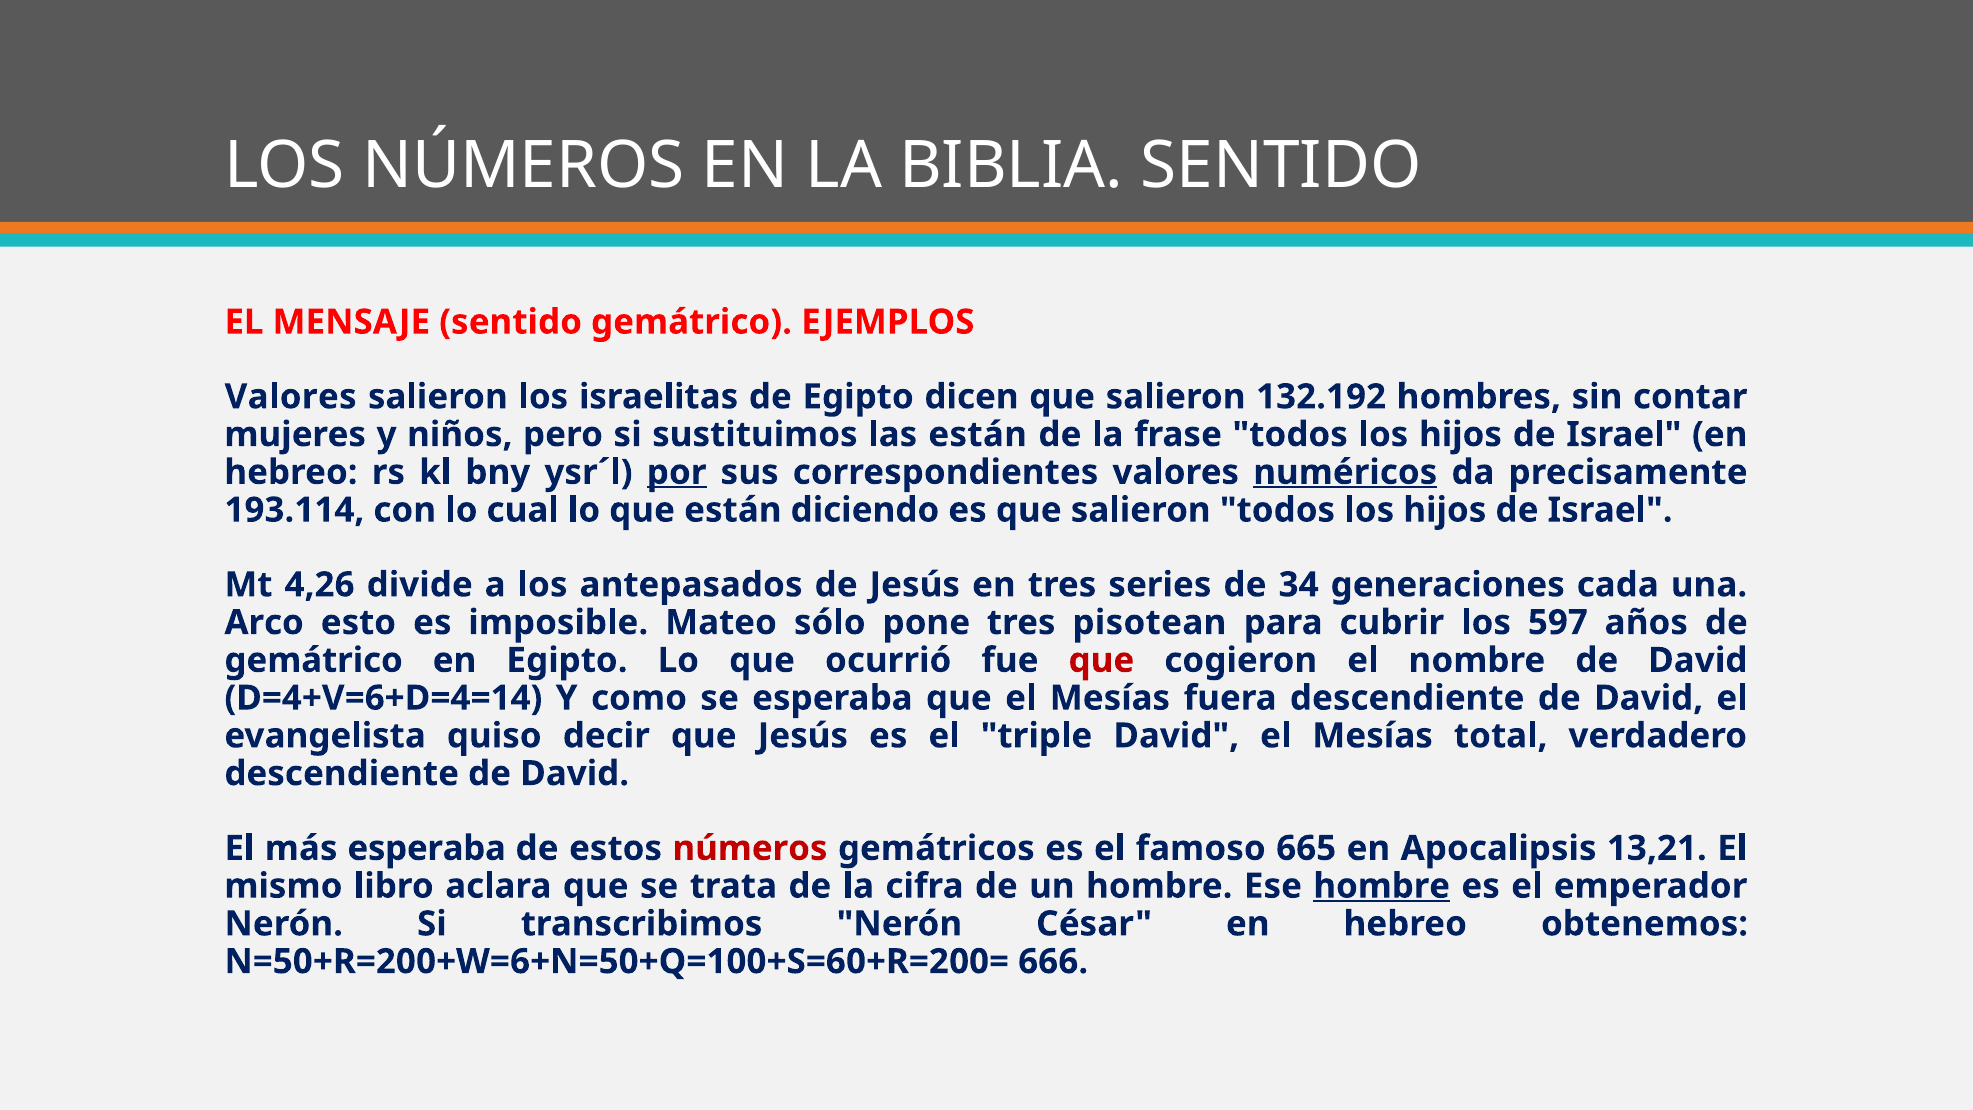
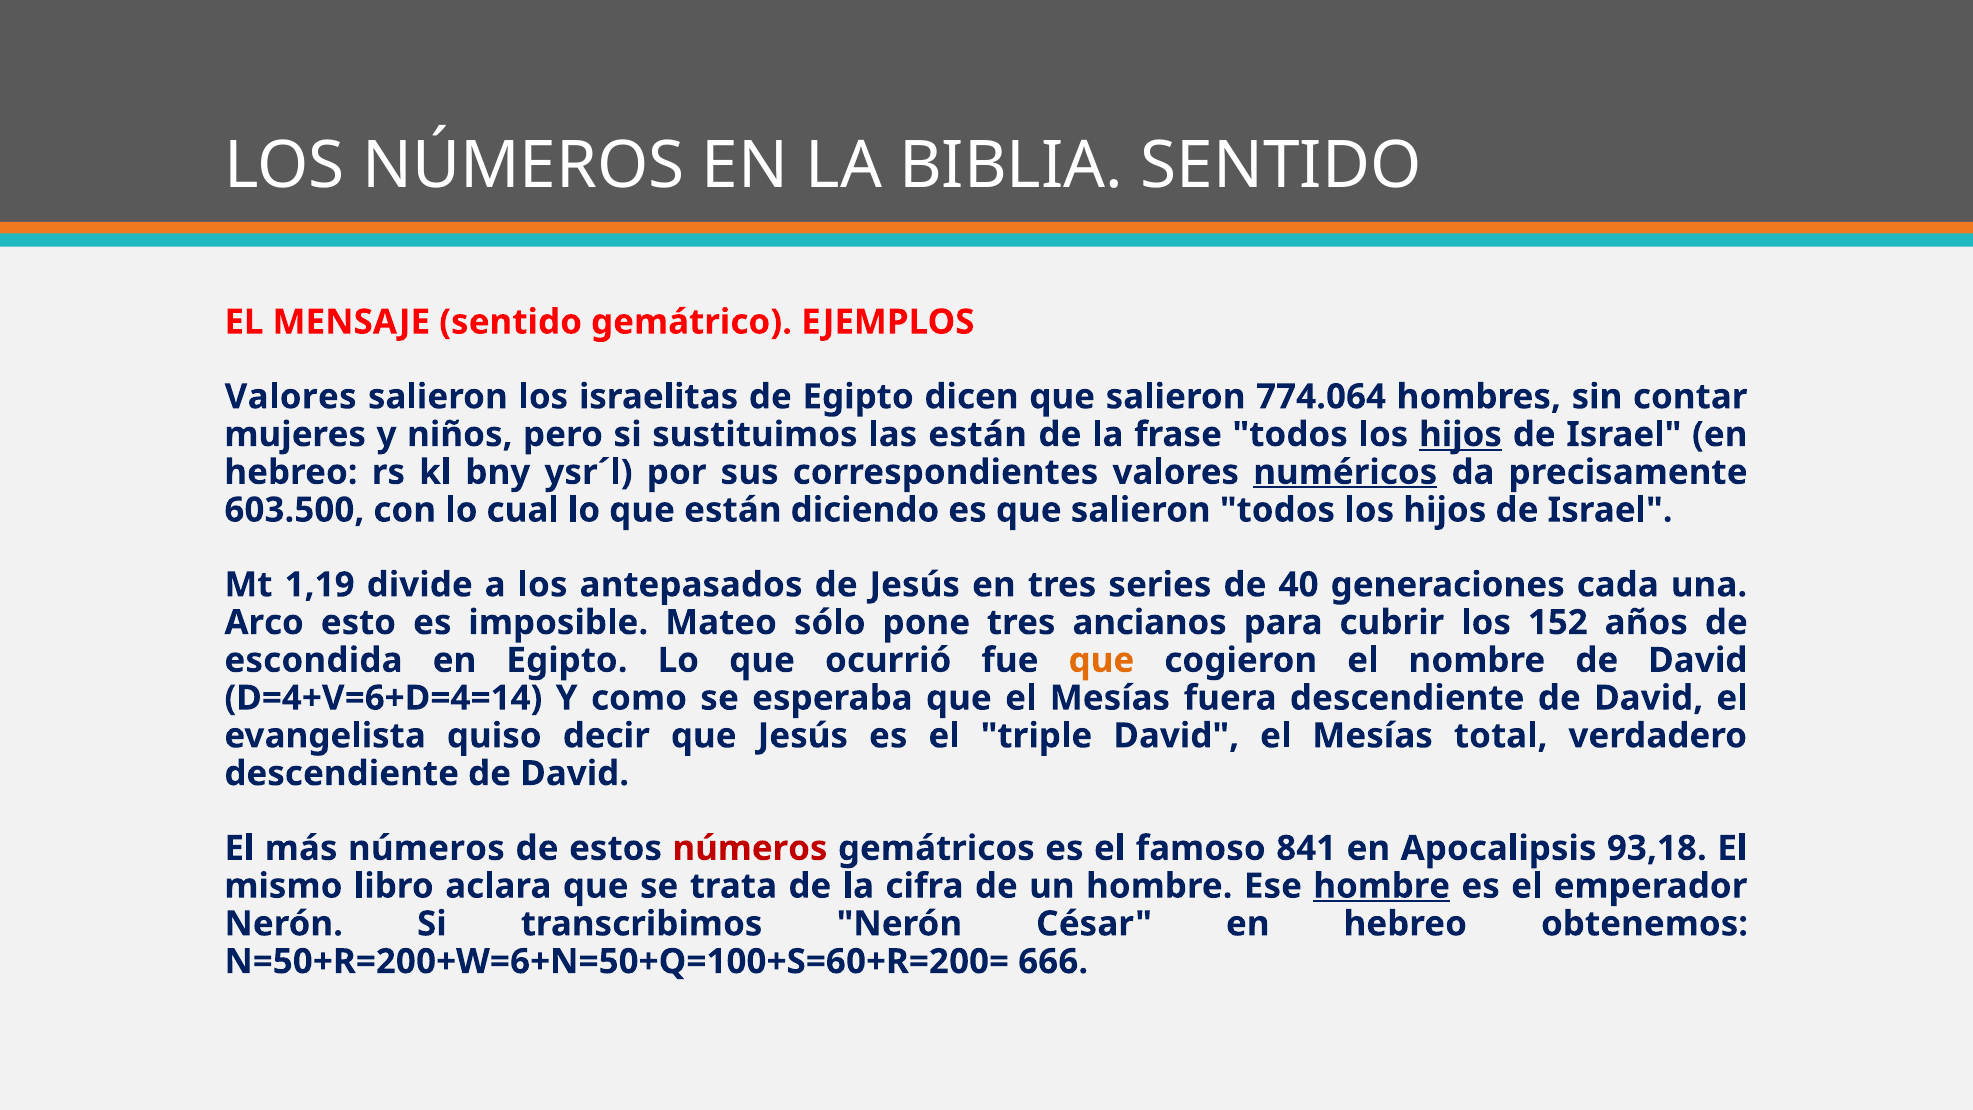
132.192: 132.192 -> 774.064
hijos at (1460, 434) underline: none -> present
por underline: present -> none
193.114: 193.114 -> 603.500
4,26: 4,26 -> 1,19
34: 34 -> 40
pisotean: pisotean -> ancianos
597: 597 -> 152
gemátrico at (314, 660): gemátrico -> escondida
que at (1101, 660) colour: red -> orange
más esperaba: esperaba -> números
665: 665 -> 841
13,21: 13,21 -> 93,18
